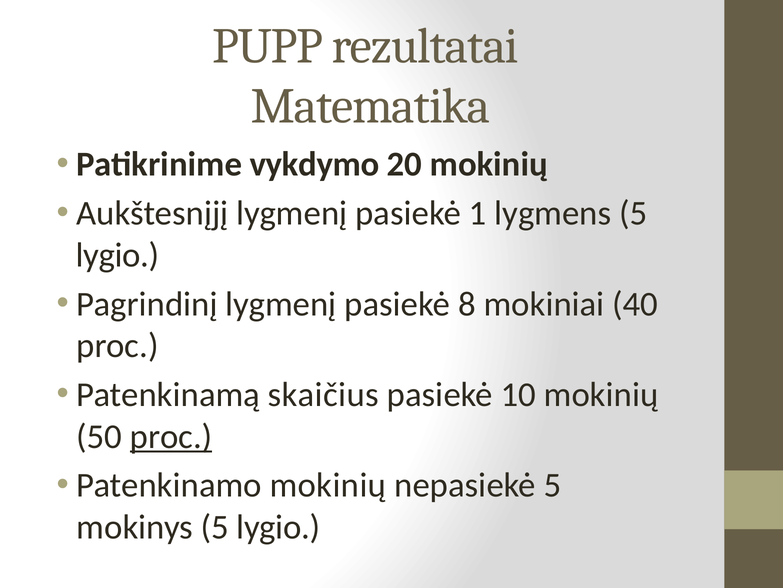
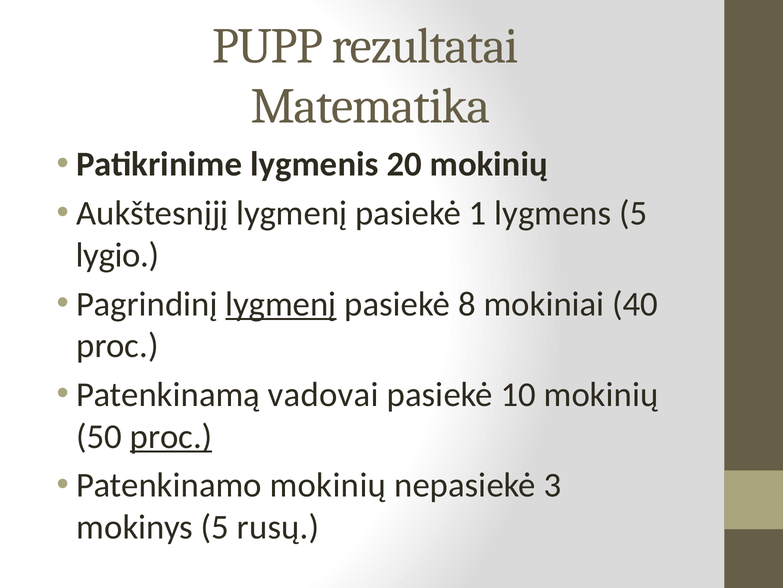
vykdymo: vykdymo -> lygmenis
lygmenį at (281, 304) underline: none -> present
skaičius: skaičius -> vadovai
nepasiekė 5: 5 -> 3
mokinys 5 lygio: lygio -> rusų
